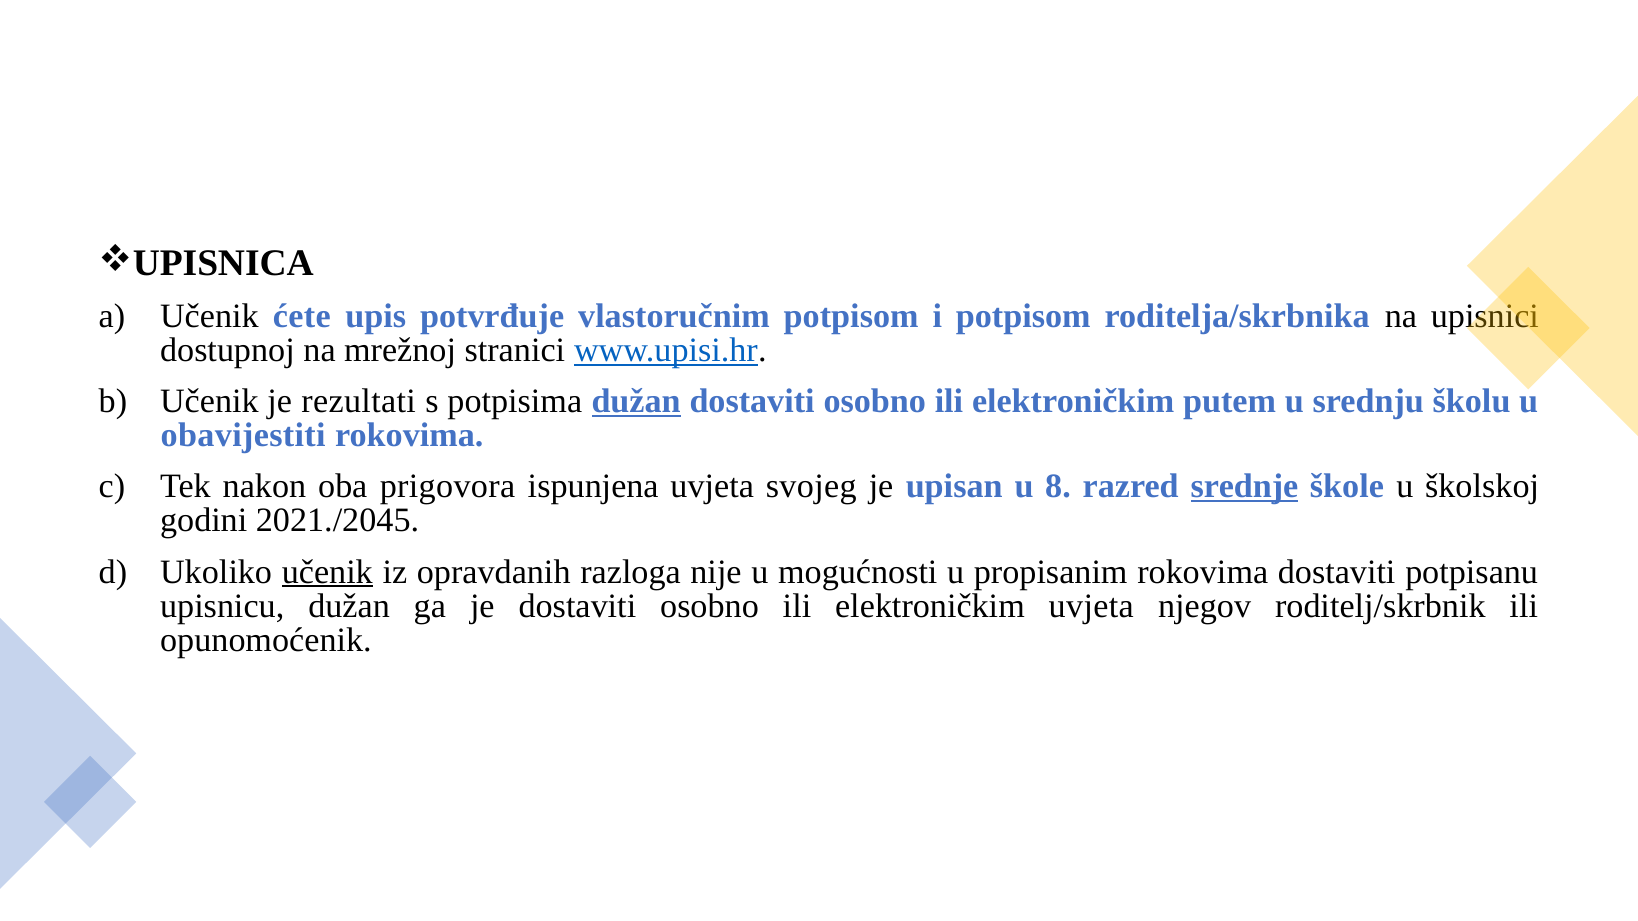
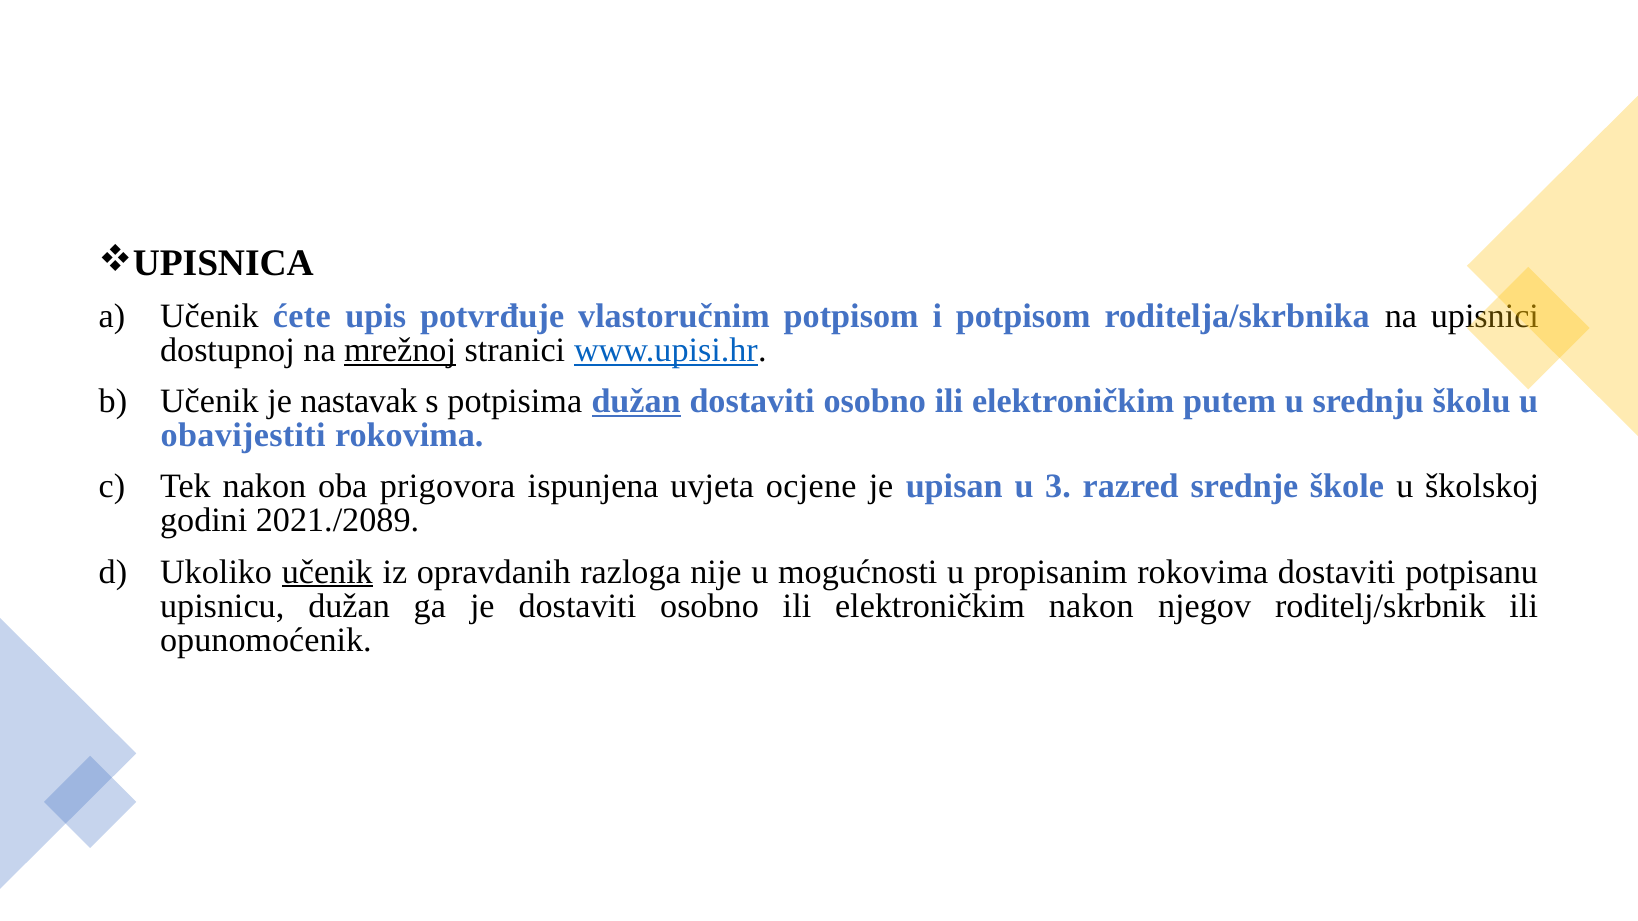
mrežnoj underline: none -> present
rezultati: rezultati -> nastavak
svojeg: svojeg -> ocjene
8: 8 -> 3
srednje underline: present -> none
2021./2045: 2021./2045 -> 2021./2089
elektroničkim uvjeta: uvjeta -> nakon
